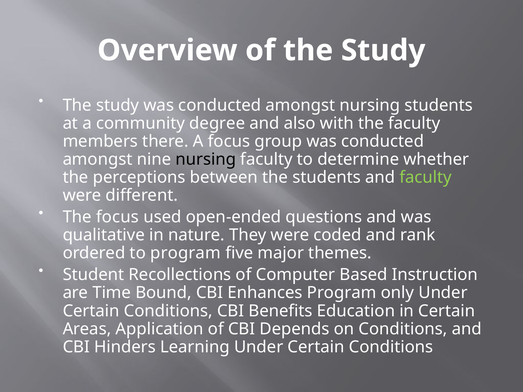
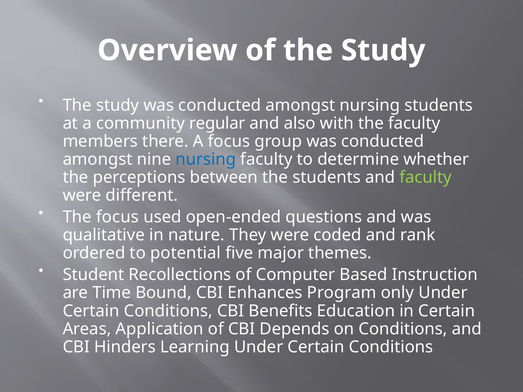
degree: degree -> regular
nursing at (206, 159) colour: black -> blue
to program: program -> potential
